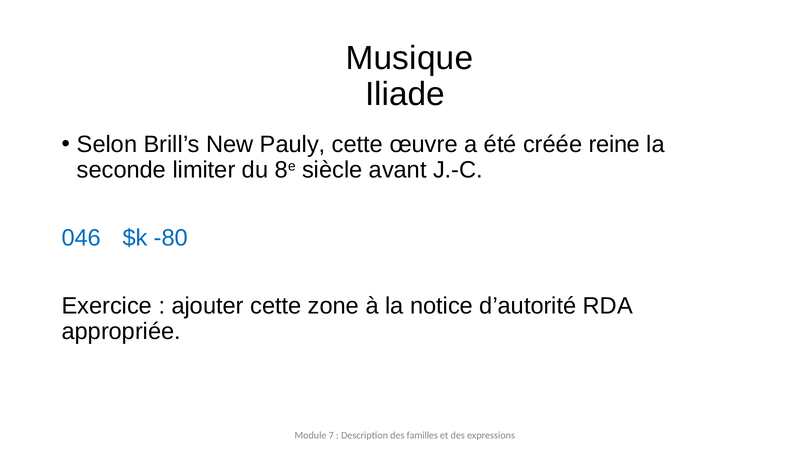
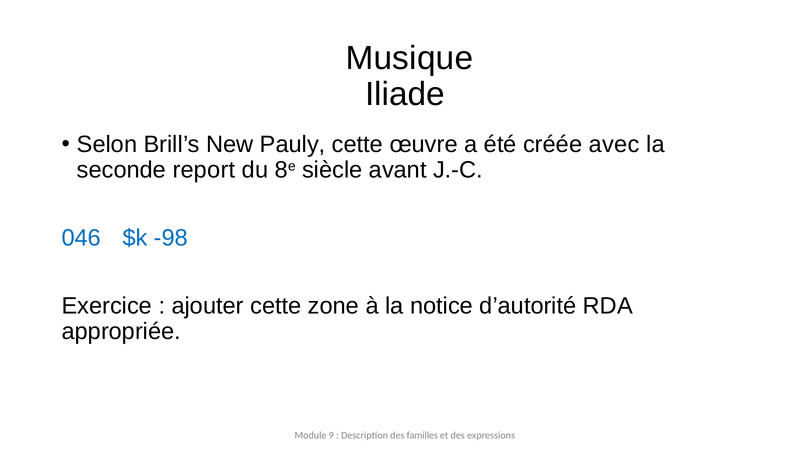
reine: reine -> avec
limiter: limiter -> report
‐80: ‐80 -> ‐98
7: 7 -> 9
